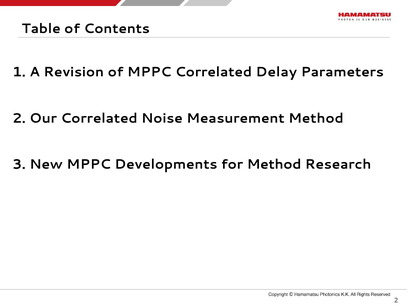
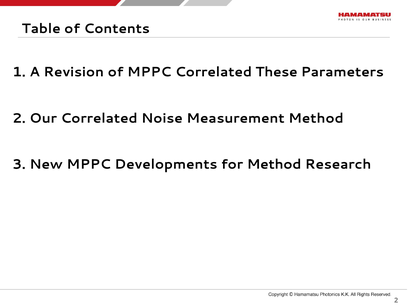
Delay: Delay -> These
